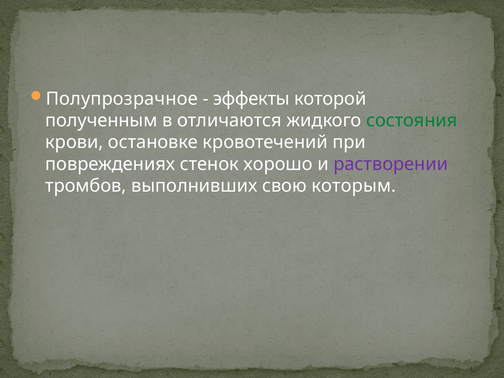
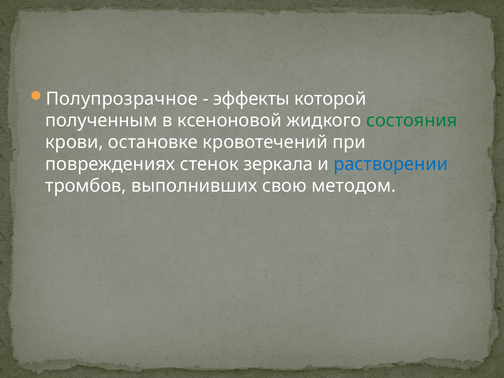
отличаются: отличаются -> ксеноновой
хорошо: хорошо -> зеркала
растворении colour: purple -> blue
которым: которым -> методом
